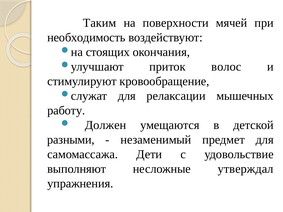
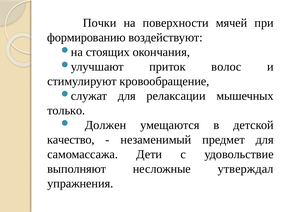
Таким: Таким -> Почки
необходимость: необходимость -> формированию
работу: работу -> только
разными: разными -> качество
